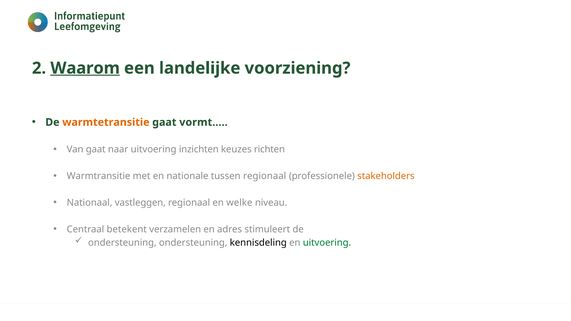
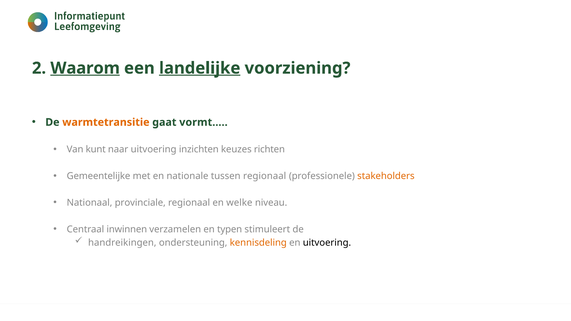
landelijke underline: none -> present
Van gaat: gaat -> kunt
Warmtransitie: Warmtransitie -> Gemeentelijke
vastleggen: vastleggen -> provinciale
betekent: betekent -> inwinnen
adres: adres -> typen
ondersteuning at (122, 243): ondersteuning -> handreikingen
kennisdeling colour: black -> orange
uitvoering at (327, 243) colour: green -> black
